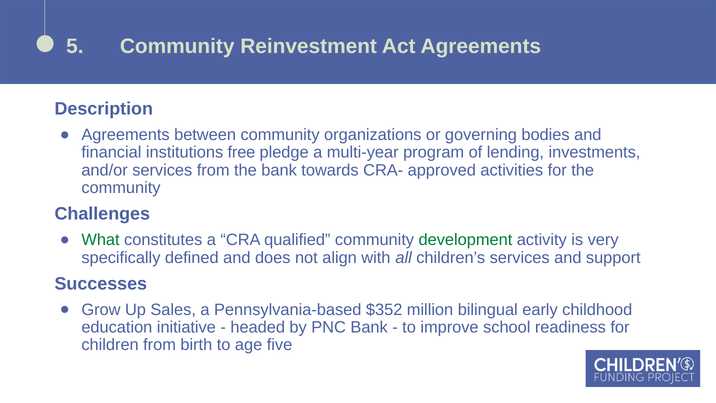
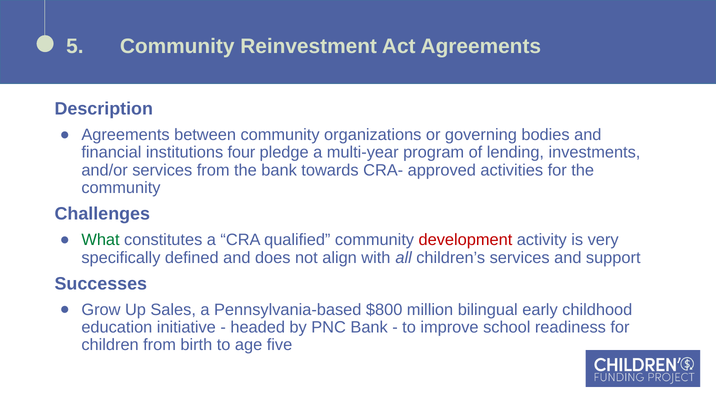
free: free -> four
development colour: green -> red
$352: $352 -> $800
